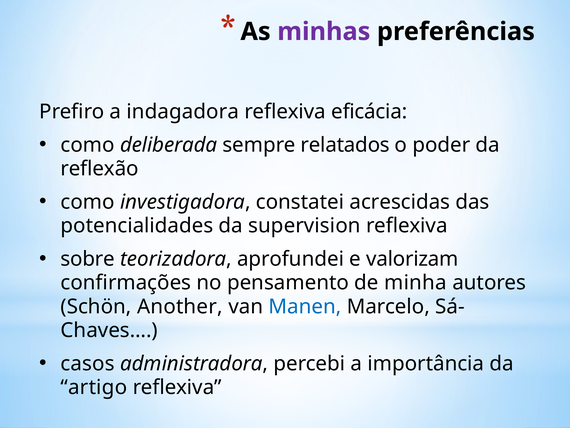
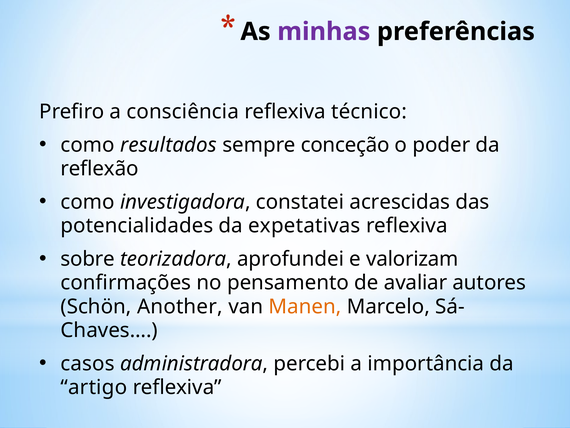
indagadora: indagadora -> consciência
eficácia: eficácia -> técnico
deliberada: deliberada -> resultados
relatados: relatados -> conceção
supervision: supervision -> expetativas
minha: minha -> avaliar
Manen colour: blue -> orange
